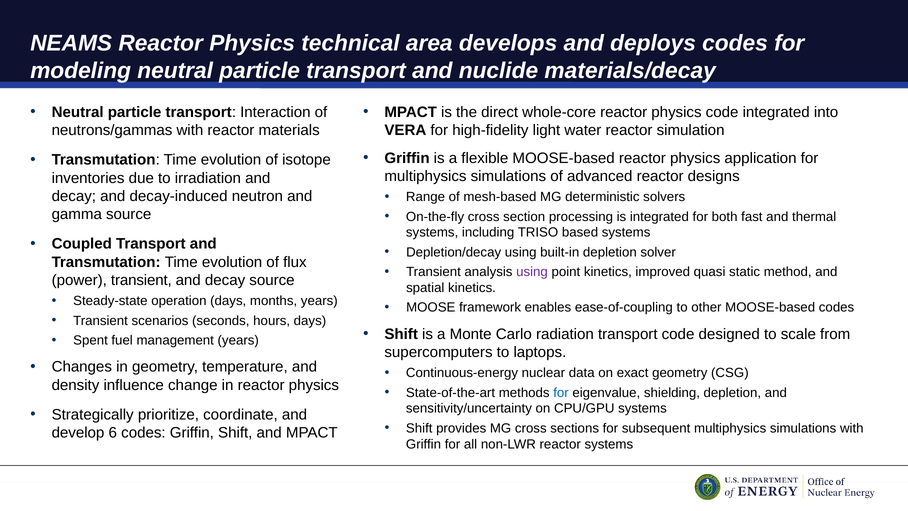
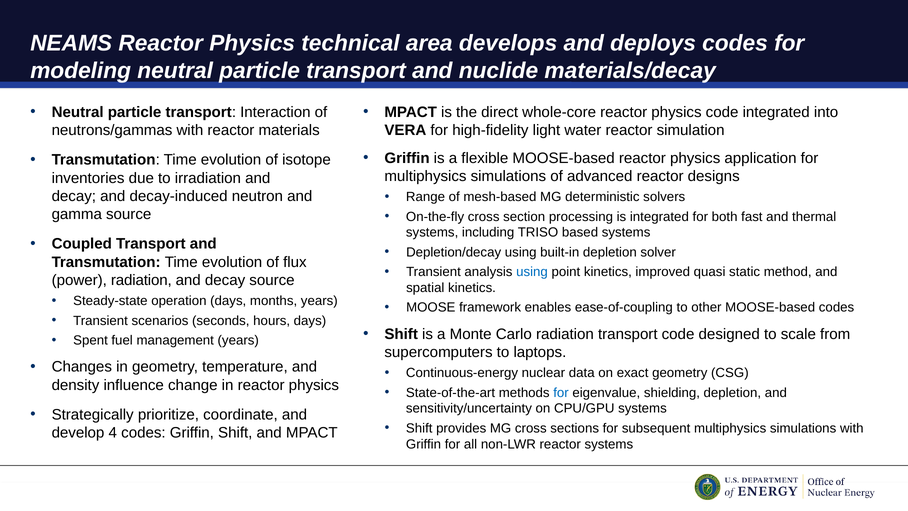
using at (532, 272) colour: purple -> blue
power transient: transient -> radiation
6: 6 -> 4
